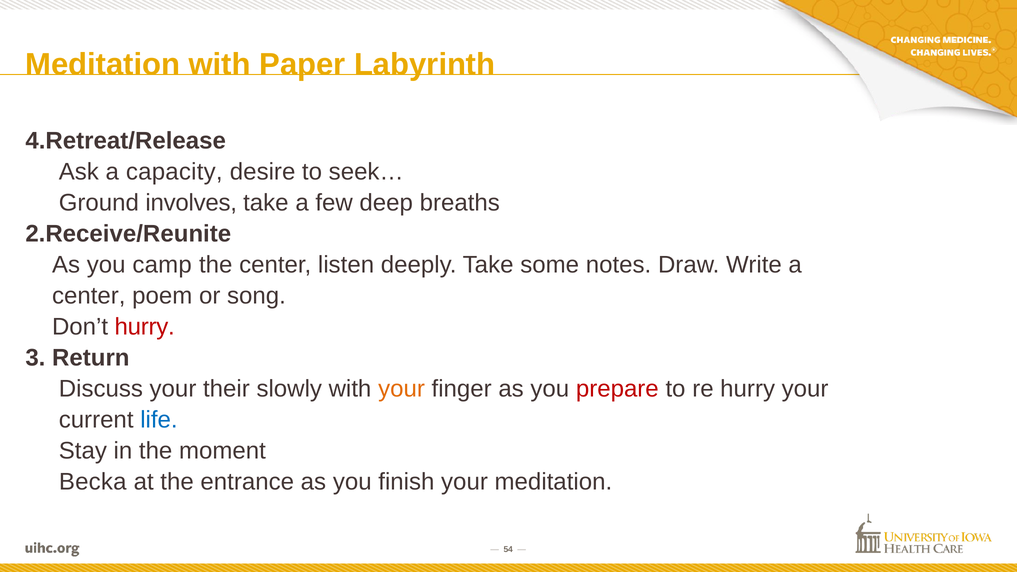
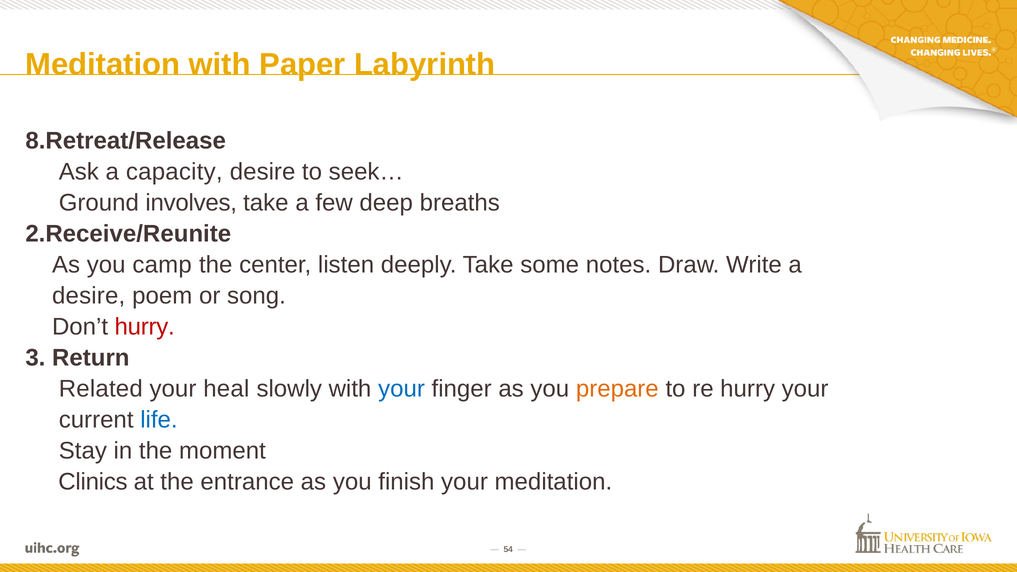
4.Retreat/Release: 4.Retreat/Release -> 8.Retreat/Release
center at (89, 296): center -> desire
Discuss: Discuss -> Related
their: their -> heal
your at (402, 389) colour: orange -> blue
prepare colour: red -> orange
Becka: Becka -> Clinics
